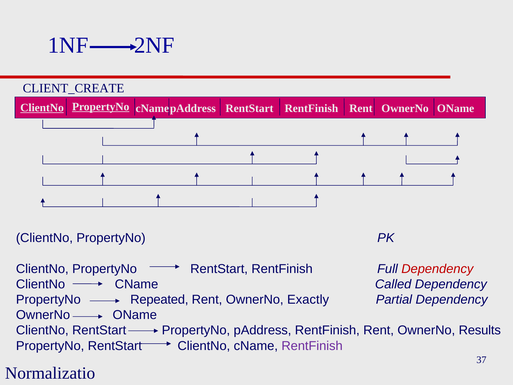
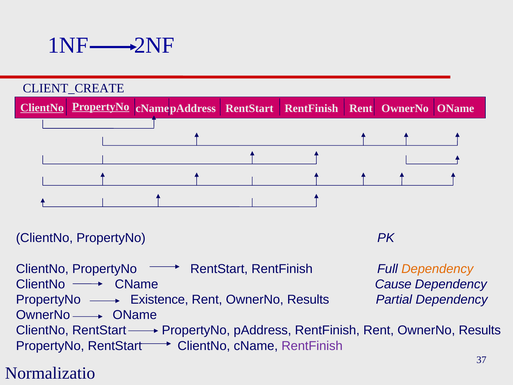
Dependency at (437, 269) colour: red -> orange
Called: Called -> Cause
Repeated: Repeated -> Existence
Exactly at (308, 299): Exactly -> Results
